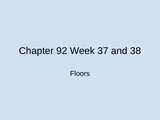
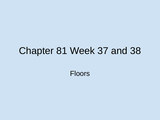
92: 92 -> 81
